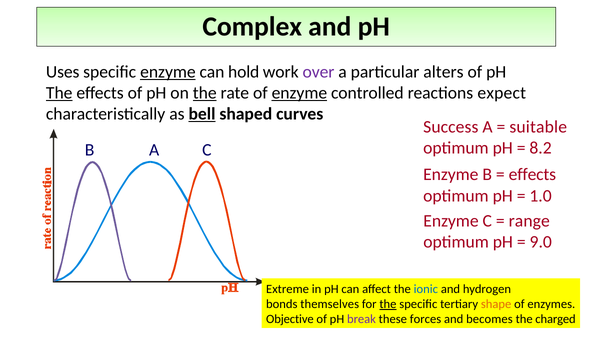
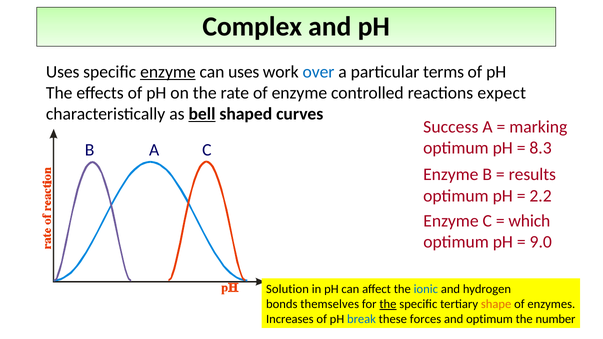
can hold: hold -> uses
over colour: purple -> blue
alters: alters -> terms
The at (59, 93) underline: present -> none
the at (205, 93) underline: present -> none
enzyme at (299, 93) underline: present -> none
suitable: suitable -> marking
8.2: 8.2 -> 8.3
effects at (532, 175): effects -> results
1.0: 1.0 -> 2.2
range: range -> which
Extreme: Extreme -> Solution
Objective: Objective -> Increases
break colour: purple -> blue
and becomes: becomes -> optimum
charged: charged -> number
